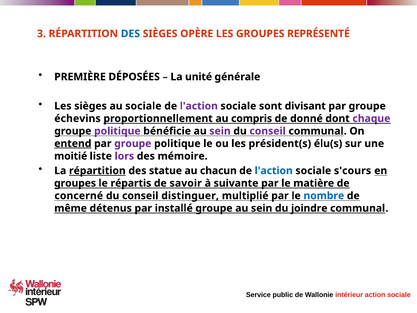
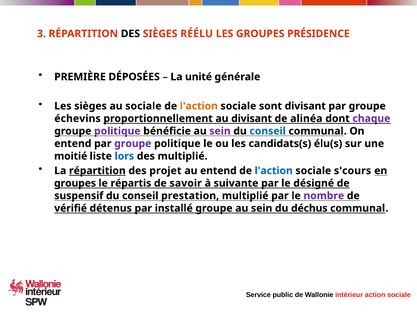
DES at (130, 34) colour: blue -> black
OPÈRE: OPÈRE -> RÉÉLU
REPRÉSENTÉ: REPRÉSENTÉ -> PRÉSIDENCE
l'action at (199, 106) colour: purple -> orange
au compris: compris -> divisant
donné: donné -> alinéa
conseil at (268, 131) colour: purple -> blue
entend at (73, 143) underline: present -> none
président(s: président(s -> candidats(s
lors colour: purple -> blue
des mémoire: mémoire -> multiplié
statue: statue -> projet
au chacun: chacun -> entend
matière: matière -> désigné
concerné: concerné -> suspensif
distinguer: distinguer -> prestation
nombre colour: blue -> purple
même: même -> vérifié
joindre: joindre -> déchus
